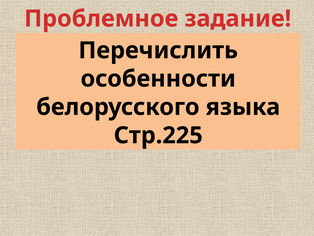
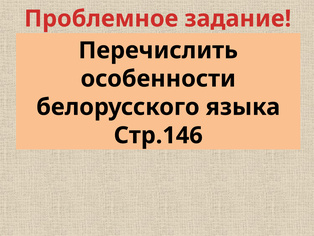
Стр.225: Стр.225 -> Стр.146
